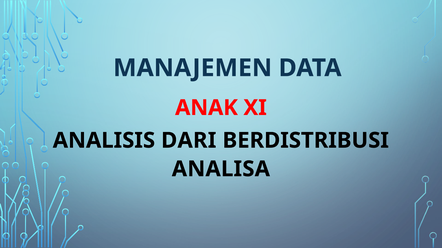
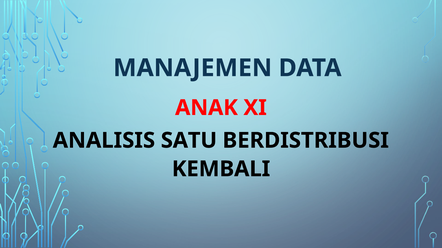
DARI: DARI -> SATU
ANALISA: ANALISA -> KEMBALI
